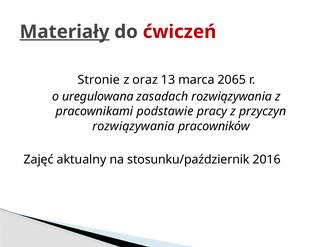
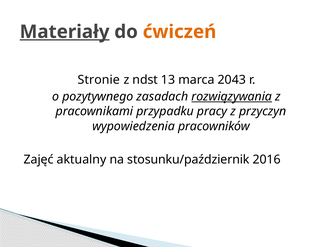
ćwiczeń colour: red -> orange
oraz: oraz -> ndst
2065: 2065 -> 2043
uregulowana: uregulowana -> pozytywnego
rozwiązywania at (232, 96) underline: none -> present
podstawie: podstawie -> przypadku
rozwiązywania at (133, 126): rozwiązywania -> wypowiedzenia
